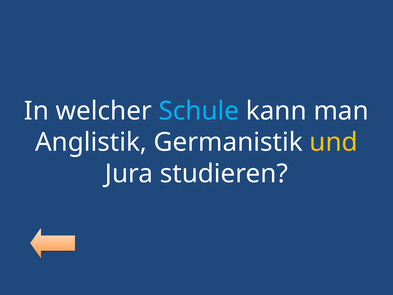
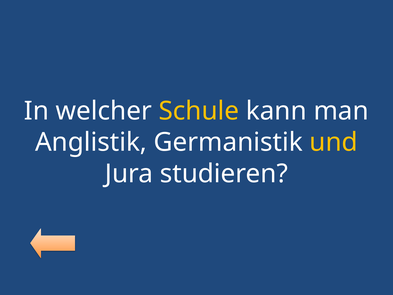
Schule colour: light blue -> yellow
